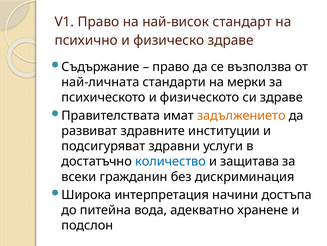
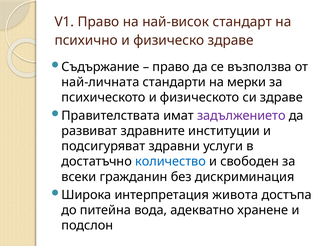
задължението colour: orange -> purple
защитава: защитава -> свободен
начини: начини -> живота
